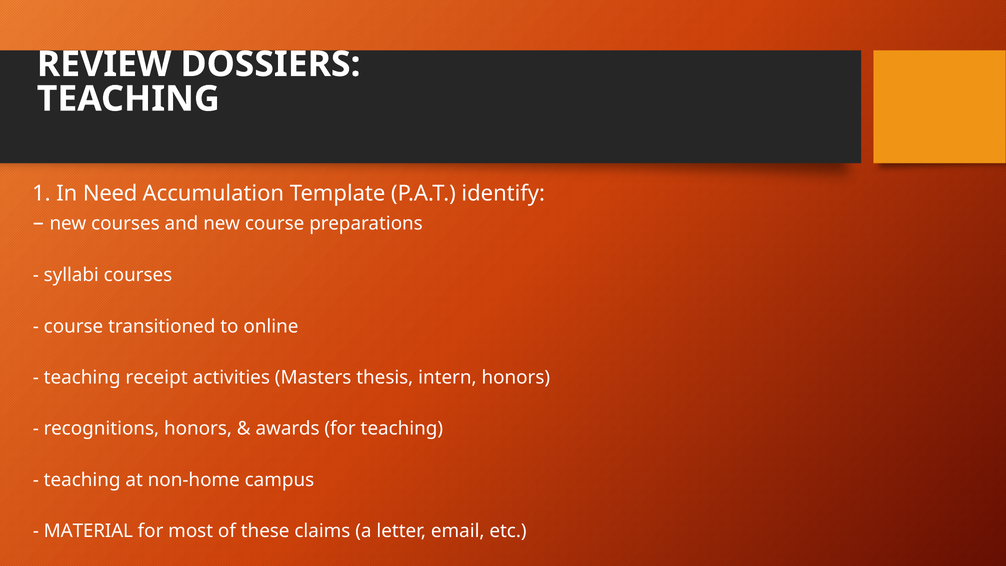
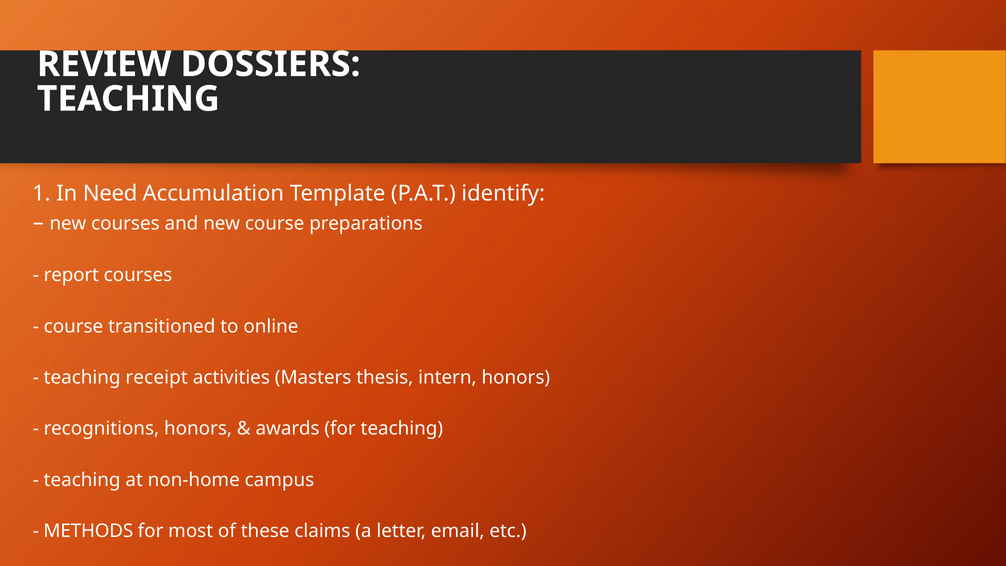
syllabi: syllabi -> report
MATERIAL: MATERIAL -> METHODS
